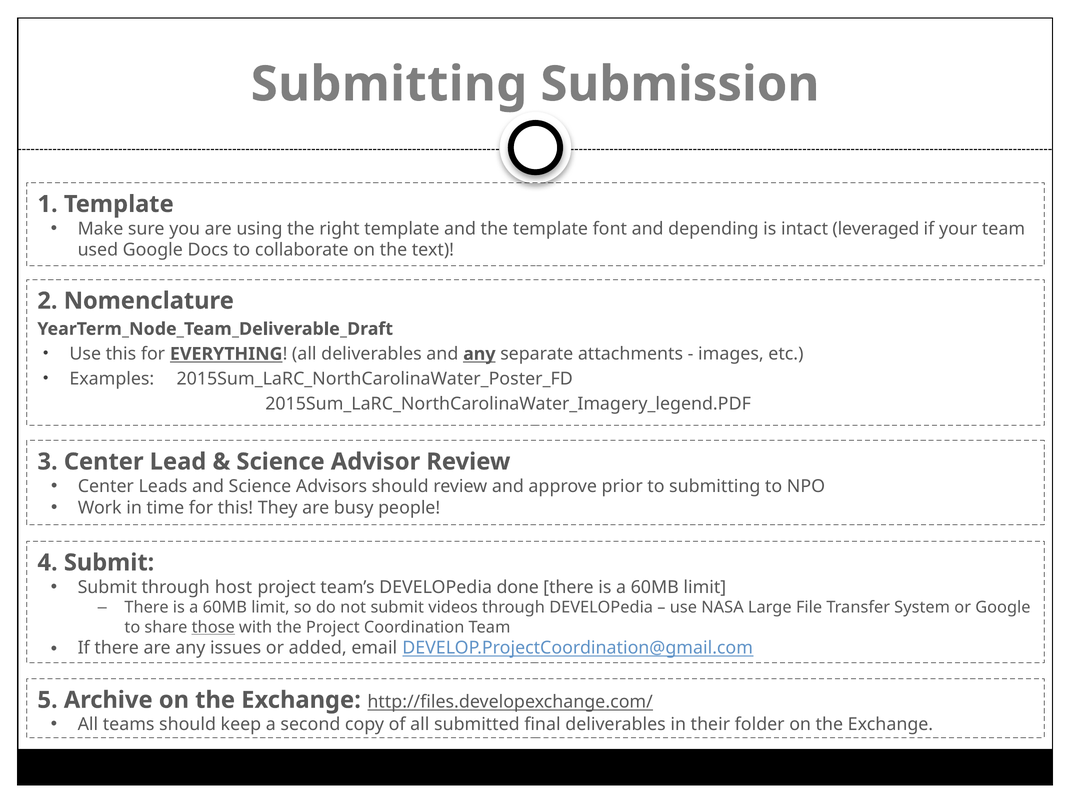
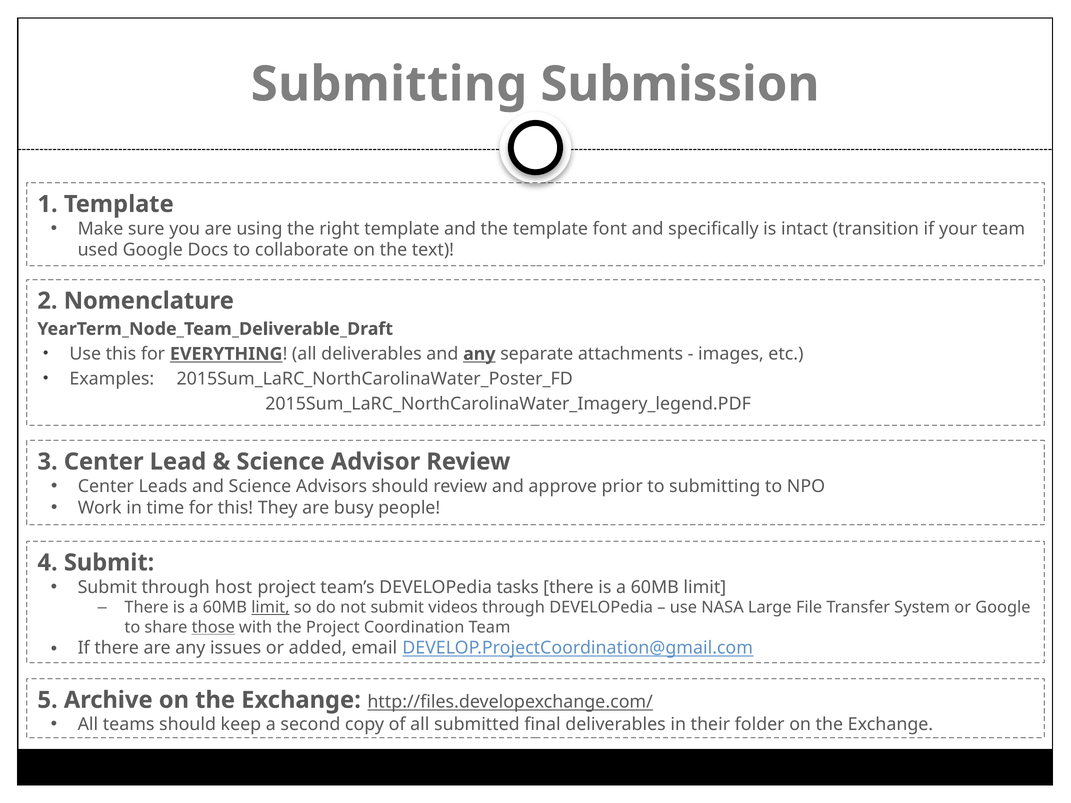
depending: depending -> specifically
leveraged: leveraged -> transition
done: done -> tasks
limit at (270, 608) underline: none -> present
